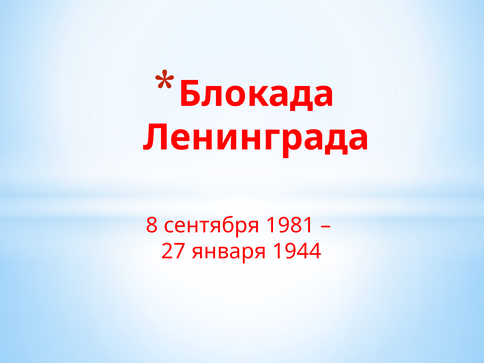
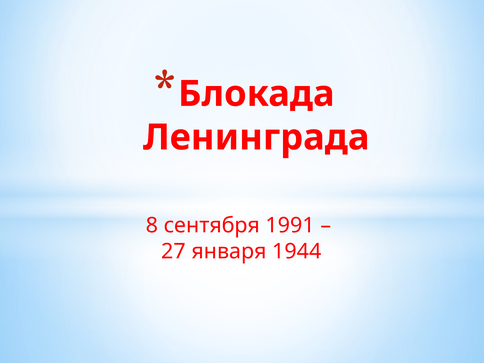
1981: 1981 -> 1991
